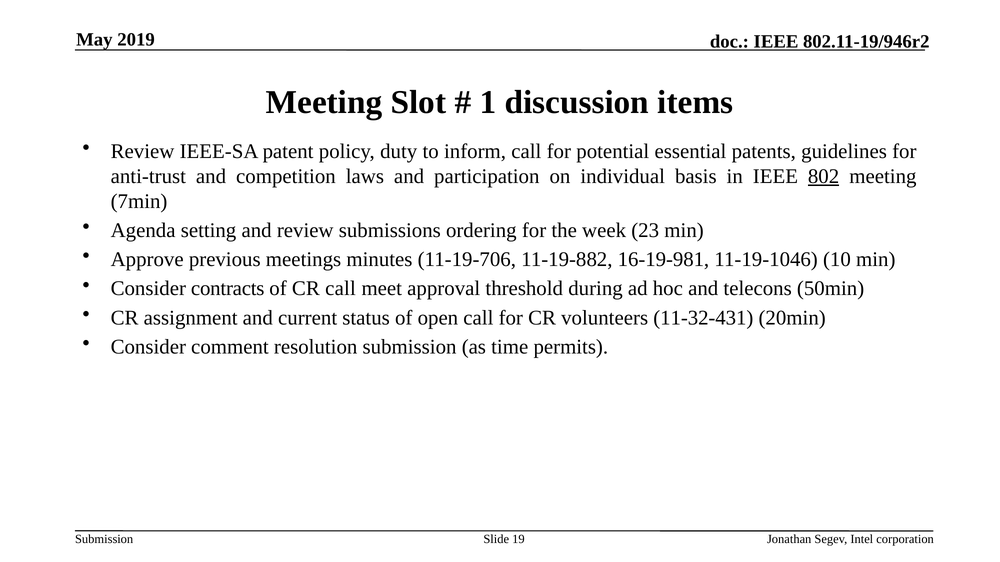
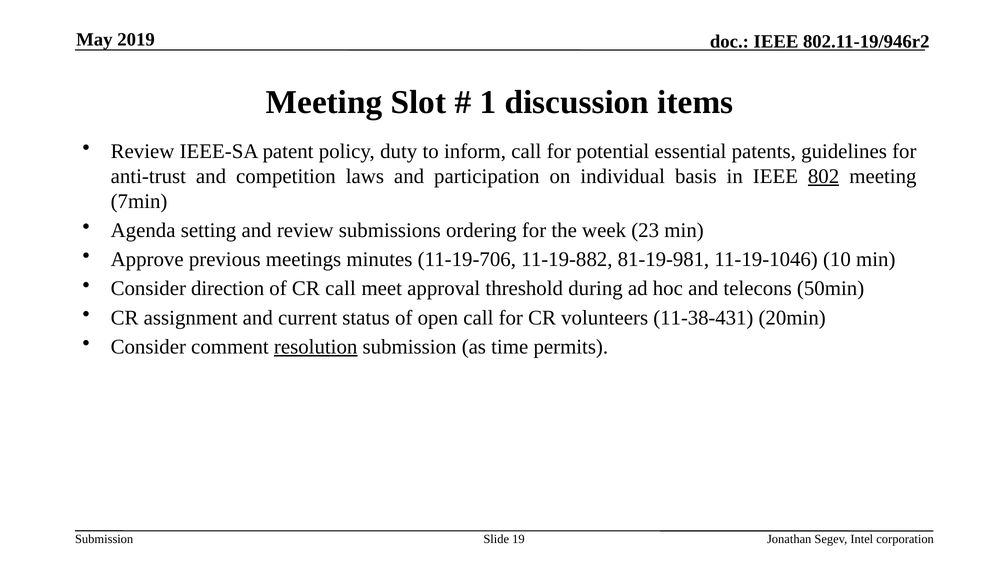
16-19-981: 16-19-981 -> 81-19-981
contracts: contracts -> direction
11-32-431: 11-32-431 -> 11-38-431
resolution underline: none -> present
